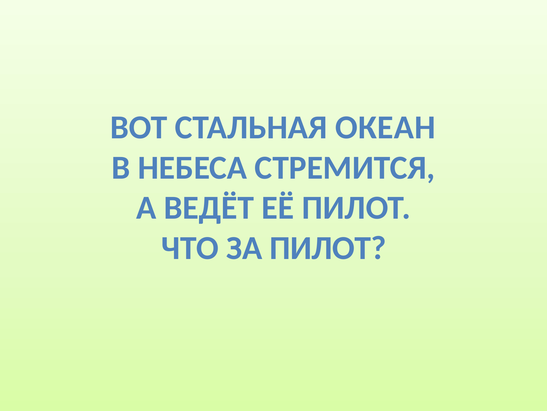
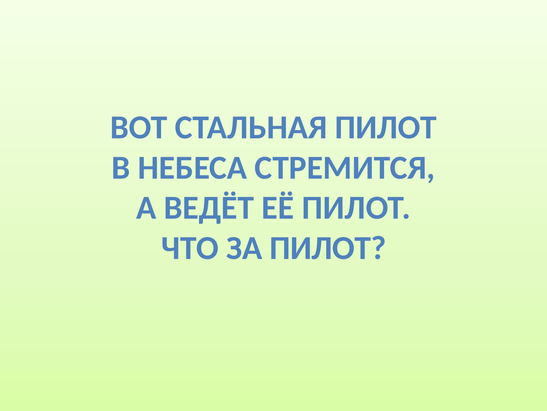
СТАЛЬНАЯ ОКЕАН: ОКЕАН -> ПИЛОТ
